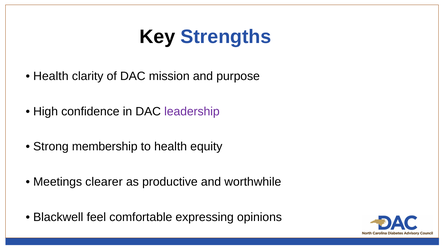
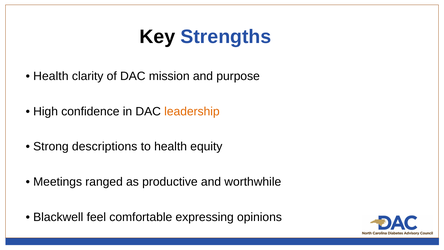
leadership colour: purple -> orange
membership: membership -> descriptions
clearer: clearer -> ranged
